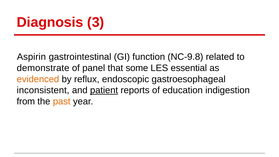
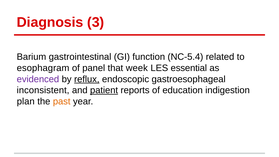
Aspirin: Aspirin -> Barium
NC-9.8: NC-9.8 -> NC-5.4
demonstrate: demonstrate -> esophagram
some: some -> week
evidenced colour: orange -> purple
reflux underline: none -> present
from: from -> plan
